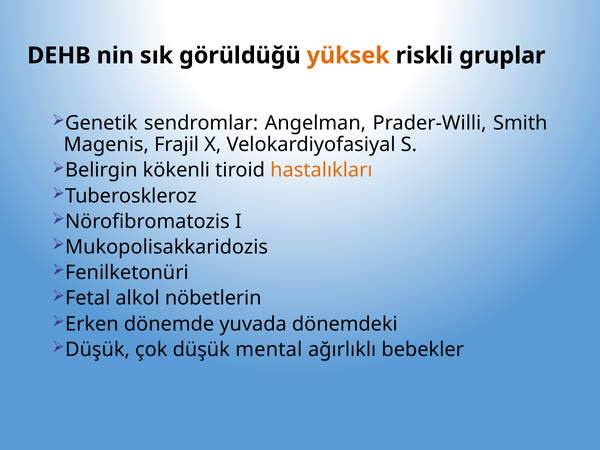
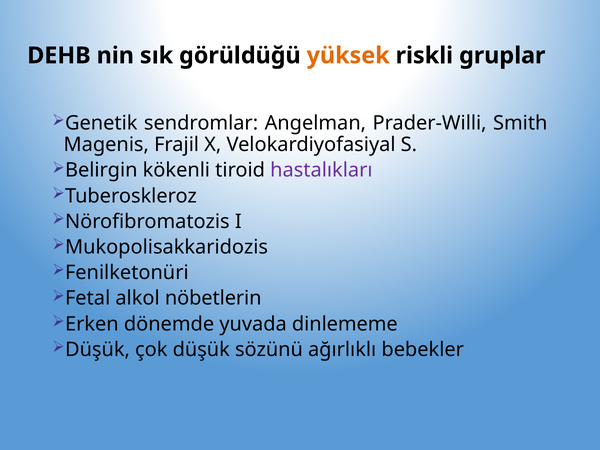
hastalıkları colour: orange -> purple
dönemdeki: dönemdeki -> dinlememe
mental: mental -> sözünü
